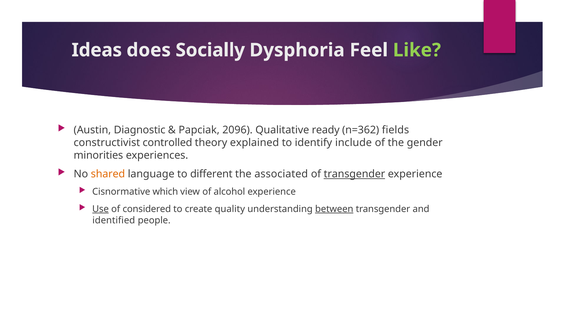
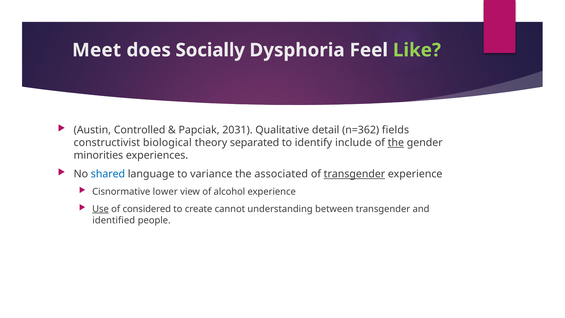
Ideas: Ideas -> Meet
Diagnostic: Diagnostic -> Controlled
2096: 2096 -> 2031
ready: ready -> detail
controlled: controlled -> biological
explained: explained -> separated
the at (396, 143) underline: none -> present
shared colour: orange -> blue
different: different -> variance
which: which -> lower
quality: quality -> cannot
between underline: present -> none
